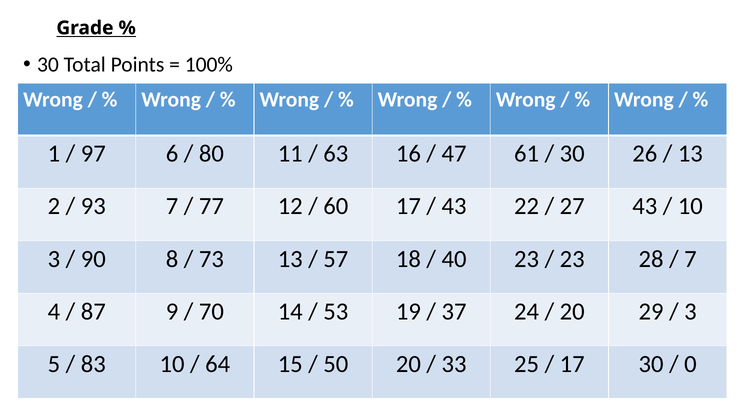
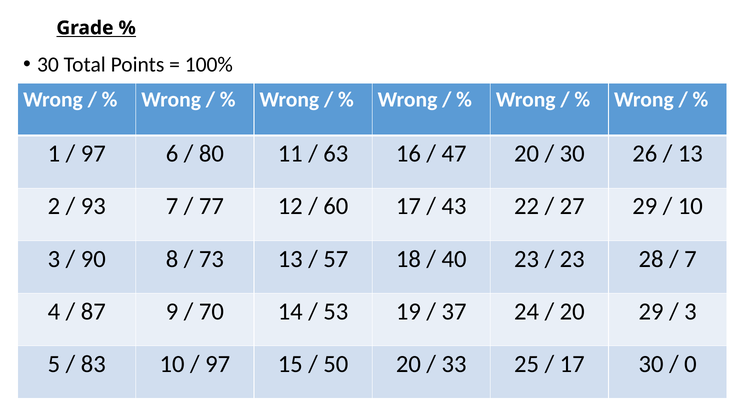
47 61: 61 -> 20
27 43: 43 -> 29
64 at (218, 364): 64 -> 97
